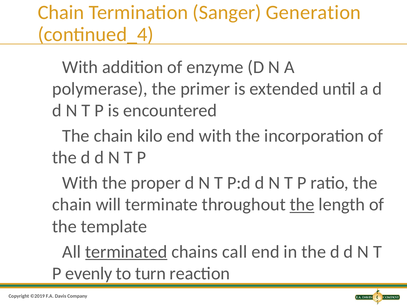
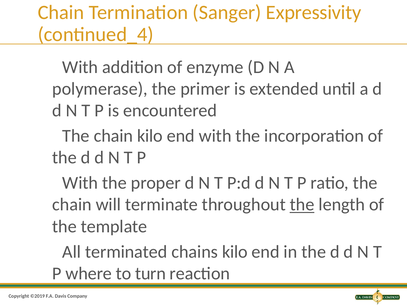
Generation: Generation -> Expressivity
terminated underline: present -> none
chains call: call -> kilo
evenly: evenly -> where
